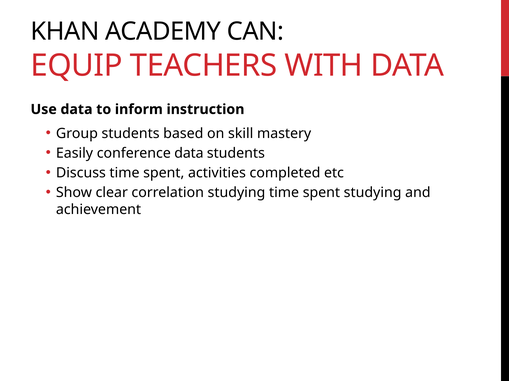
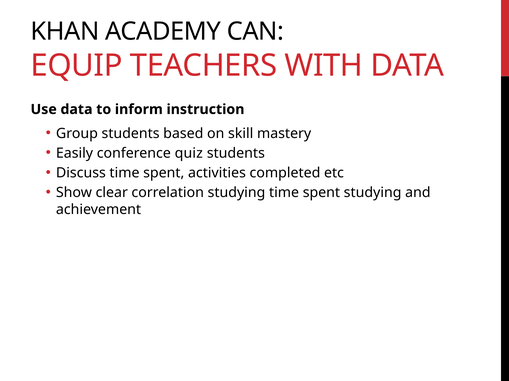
conference data: data -> quiz
